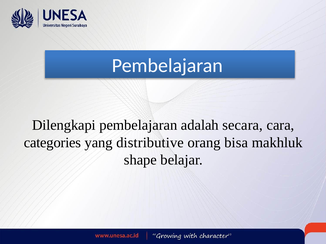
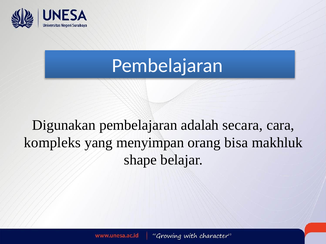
Dilengkapi: Dilengkapi -> Digunakan
categories: categories -> kompleks
distributive: distributive -> menyimpan
